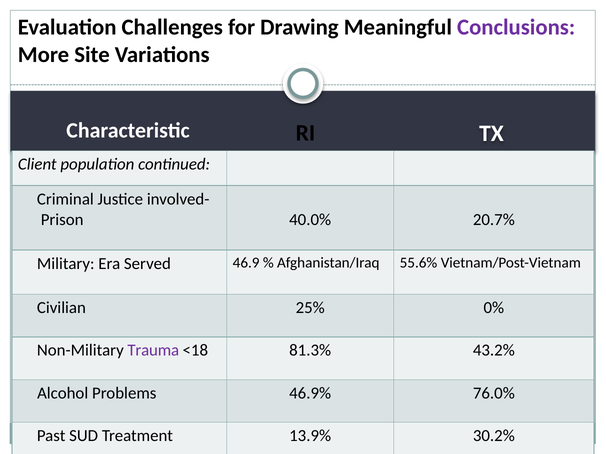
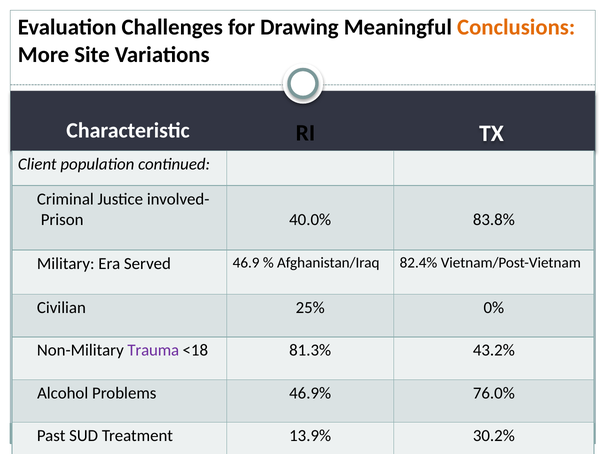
Conclusions colour: purple -> orange
20.7%: 20.7% -> 83.8%
55.6%: 55.6% -> 82.4%
